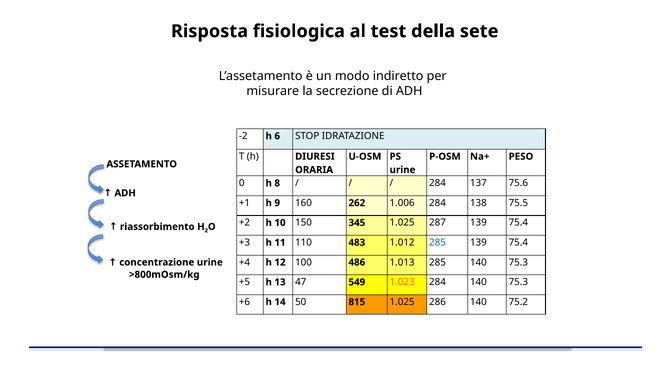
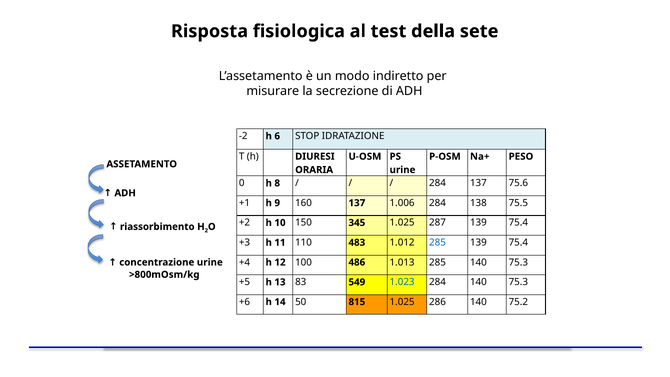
160 262: 262 -> 137
47: 47 -> 83
1.023 colour: orange -> blue
